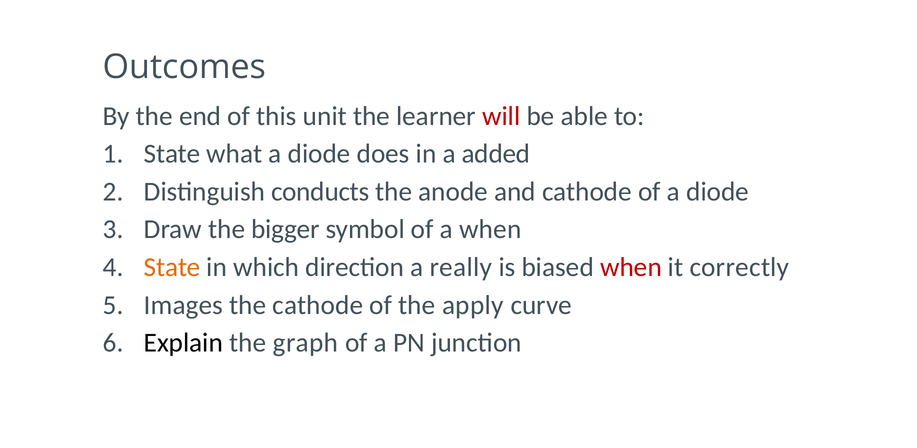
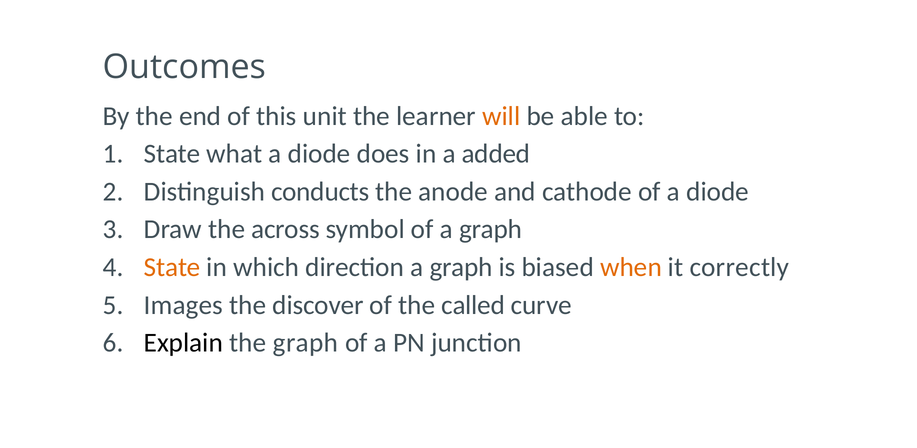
will colour: red -> orange
bigger: bigger -> across
of a when: when -> graph
direction a really: really -> graph
when at (631, 267) colour: red -> orange
the cathode: cathode -> discover
apply: apply -> called
